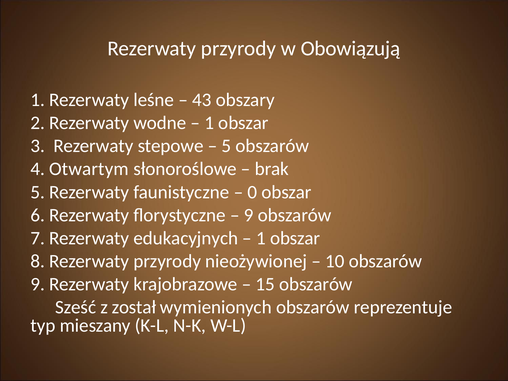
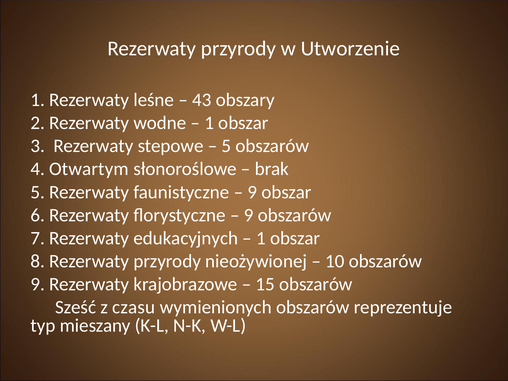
Obowiązują: Obowiązują -> Utworzenie
0 at (252, 192): 0 -> 9
został: został -> czasu
